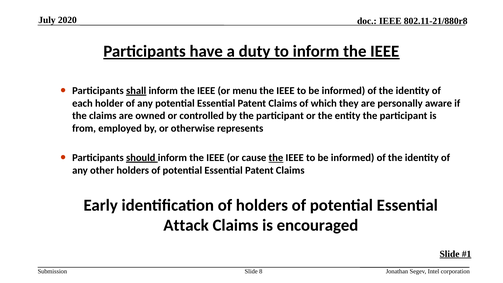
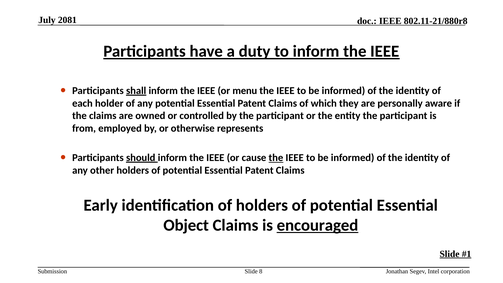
2020: 2020 -> 2081
Attack: Attack -> Object
encouraged underline: none -> present
